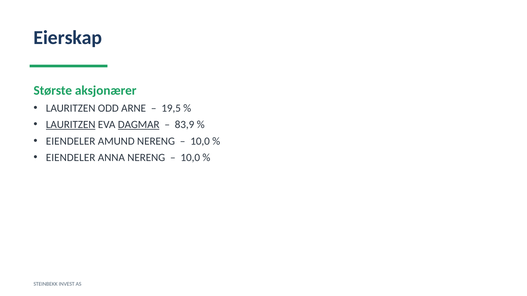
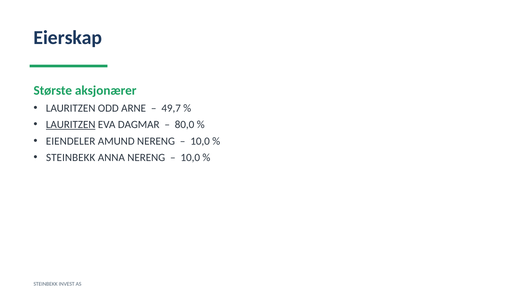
19,5: 19,5 -> 49,7
DAGMAR underline: present -> none
83,9: 83,9 -> 80,0
EIENDELER at (71, 158): EIENDELER -> STEINBEKK
